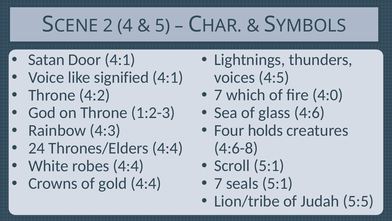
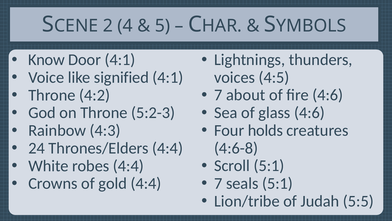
Satan: Satan -> Know
which: which -> about
fire 4:0: 4:0 -> 4:6
1:2-3: 1:2-3 -> 5:2-3
